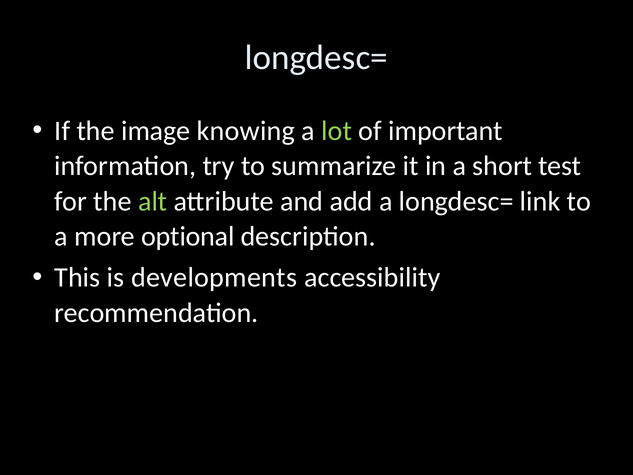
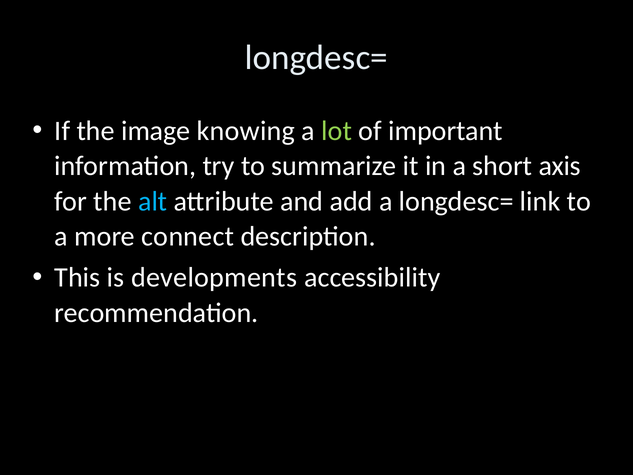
test: test -> axis
alt colour: light green -> light blue
optional: optional -> connect
